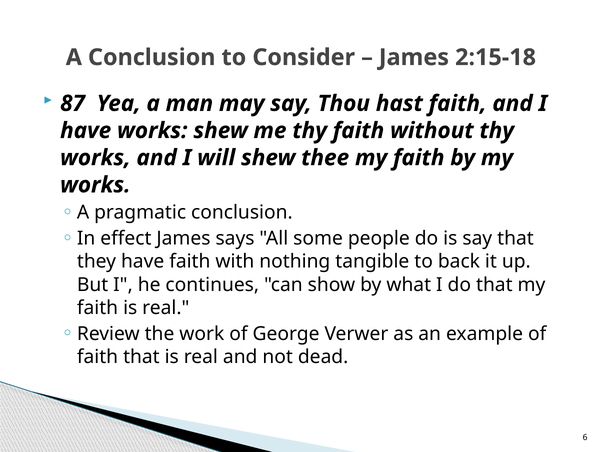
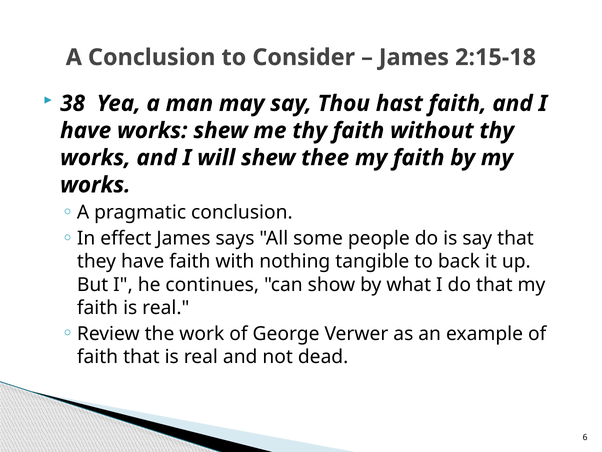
87: 87 -> 38
